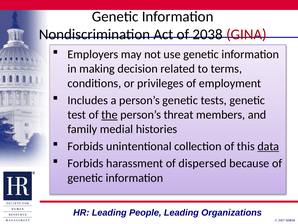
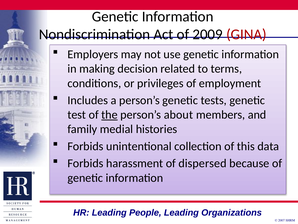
2038: 2038 -> 2009
threat: threat -> about
data underline: present -> none
